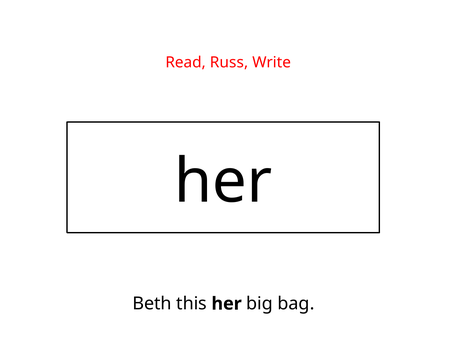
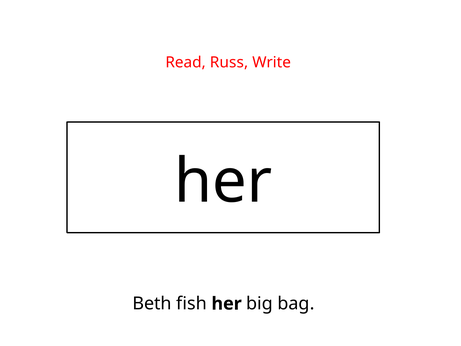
this: this -> fish
